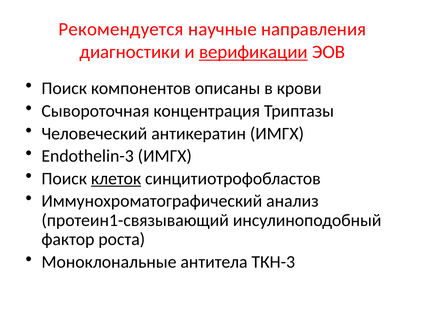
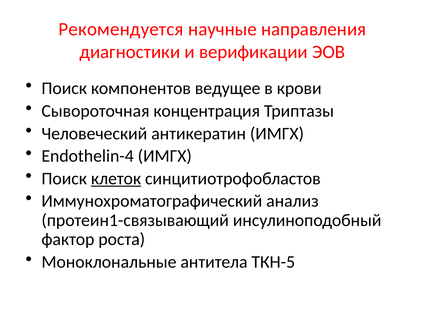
верификации underline: present -> none
описаны: описаны -> ведущее
Endothelin-3: Endothelin-3 -> Endothelin-4
ТКН-3: ТКН-3 -> ТКН-5
